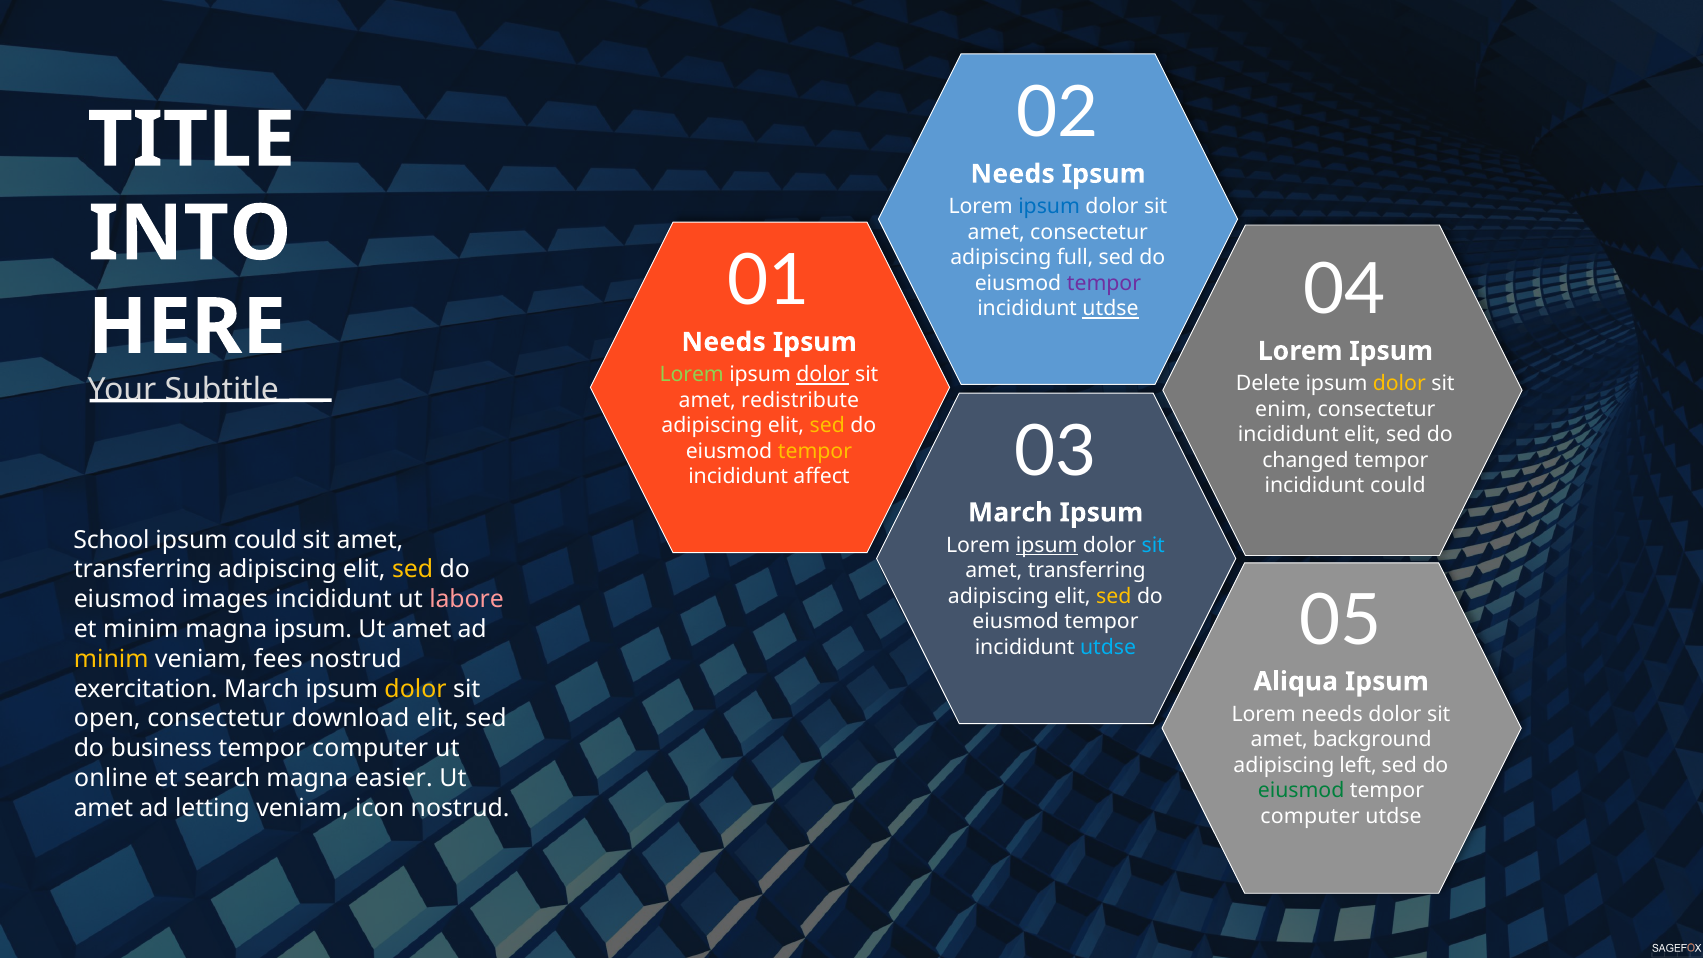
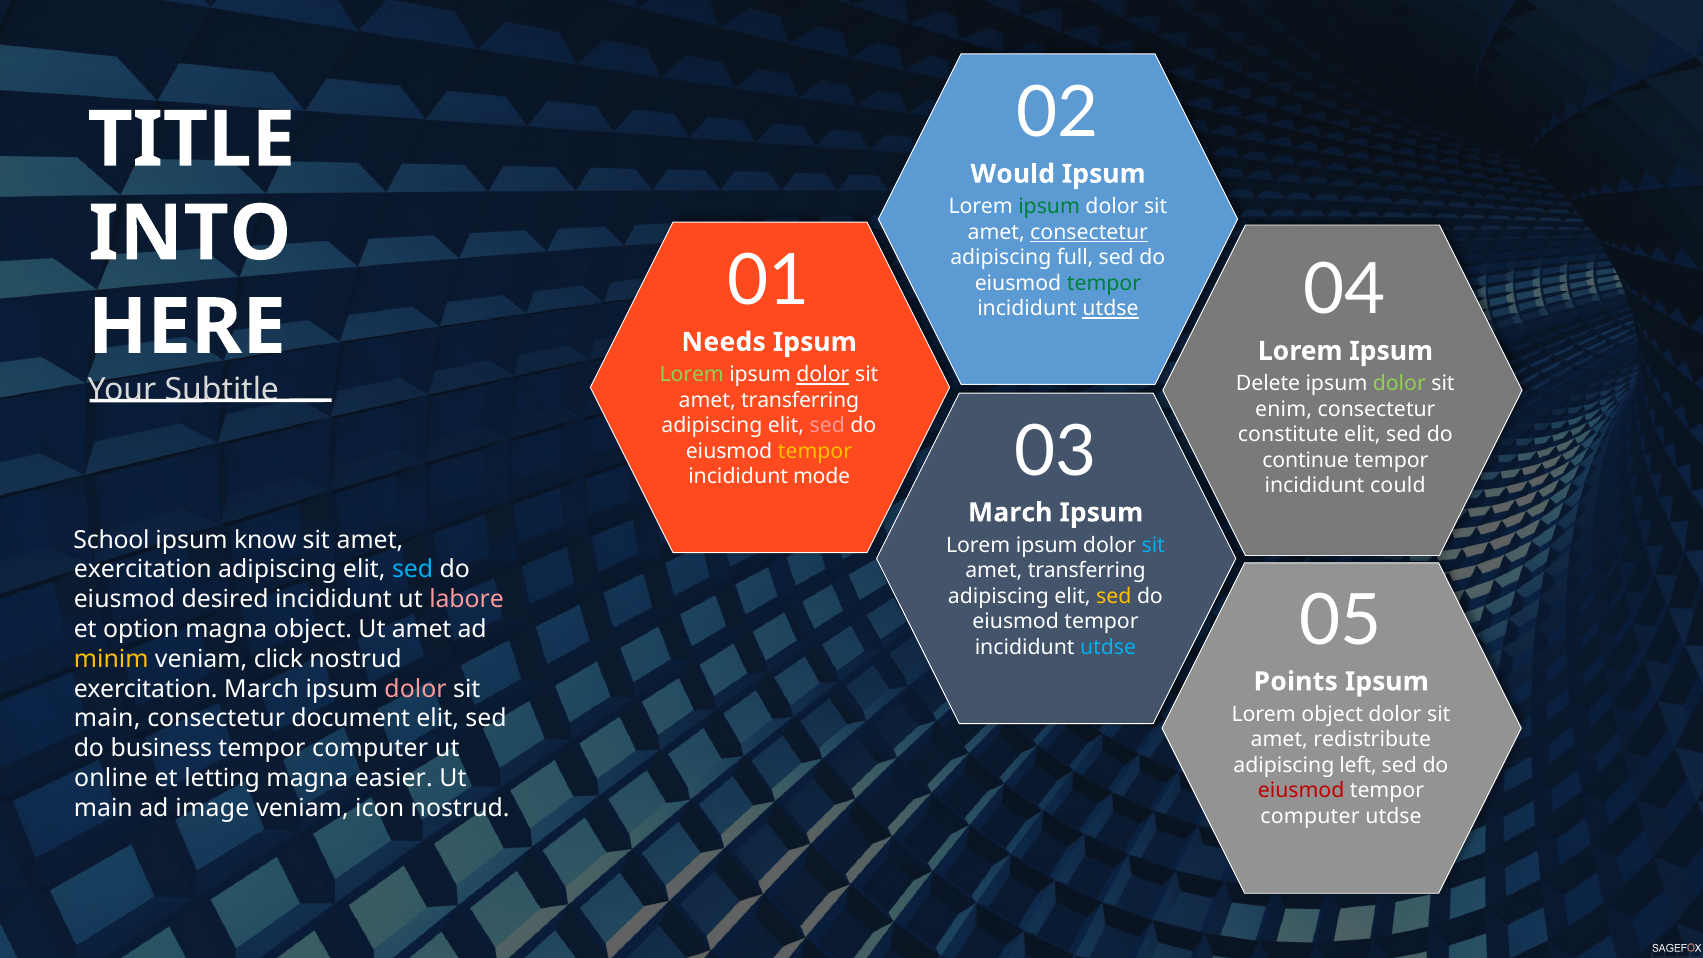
Needs at (1013, 174): Needs -> Would
ipsum at (1049, 207) colour: blue -> green
consectetur at (1089, 232) underline: none -> present
tempor at (1104, 283) colour: purple -> green
dolor at (1399, 384) colour: yellow -> light green
redistribute at (800, 400): redistribute -> transferring
sed at (827, 426) colour: yellow -> pink
incididunt at (1288, 435): incididunt -> constitute
changed: changed -> continue
affect: affect -> mode
ipsum could: could -> know
ipsum at (1047, 545) underline: present -> none
transferring at (143, 570): transferring -> exercitation
sed at (413, 570) colour: yellow -> light blue
images: images -> desired
et minim: minim -> option
magna ipsum: ipsum -> object
fees: fees -> click
Aliqua: Aliqua -> Points
dolor at (416, 689) colour: yellow -> pink
Lorem needs: needs -> object
open at (107, 719): open -> main
download: download -> document
background: background -> redistribute
search: search -> letting
eiusmod at (1301, 791) colour: green -> red
amet at (103, 808): amet -> main
letting: letting -> image
